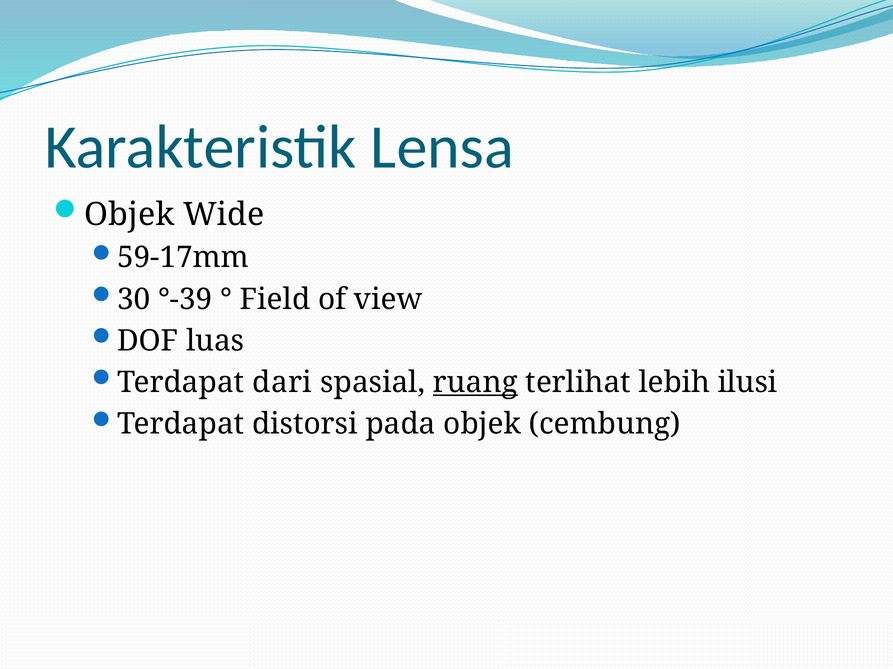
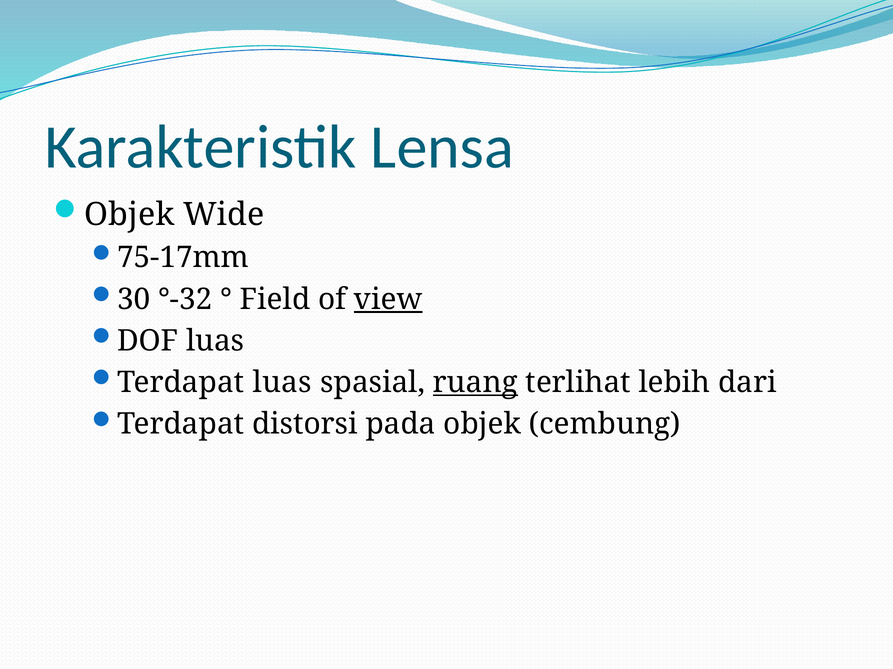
59-17mm: 59-17mm -> 75-17mm
°-39: °-39 -> °-32
view underline: none -> present
Terdapat dari: dari -> luas
ilusi: ilusi -> dari
